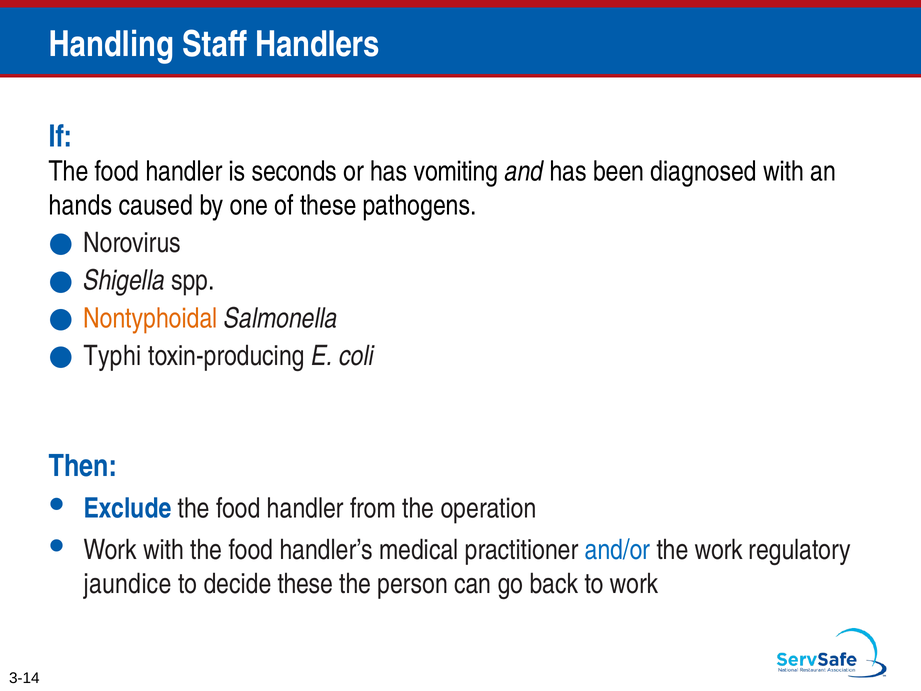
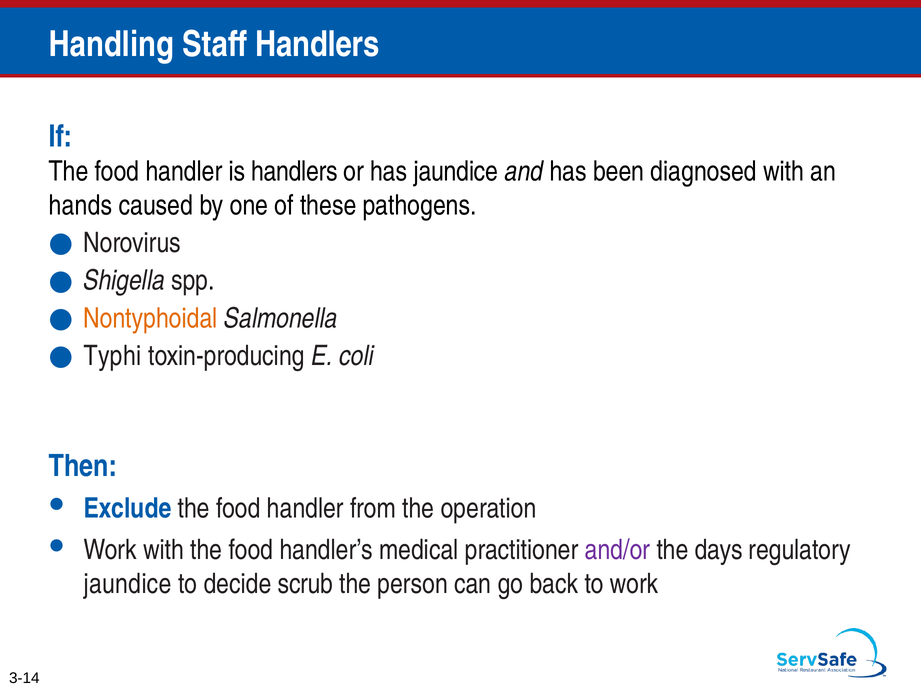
is seconds: seconds -> handlers
has vomiting: vomiting -> jaundice
and/or colour: blue -> purple
the work: work -> days
decide these: these -> scrub
